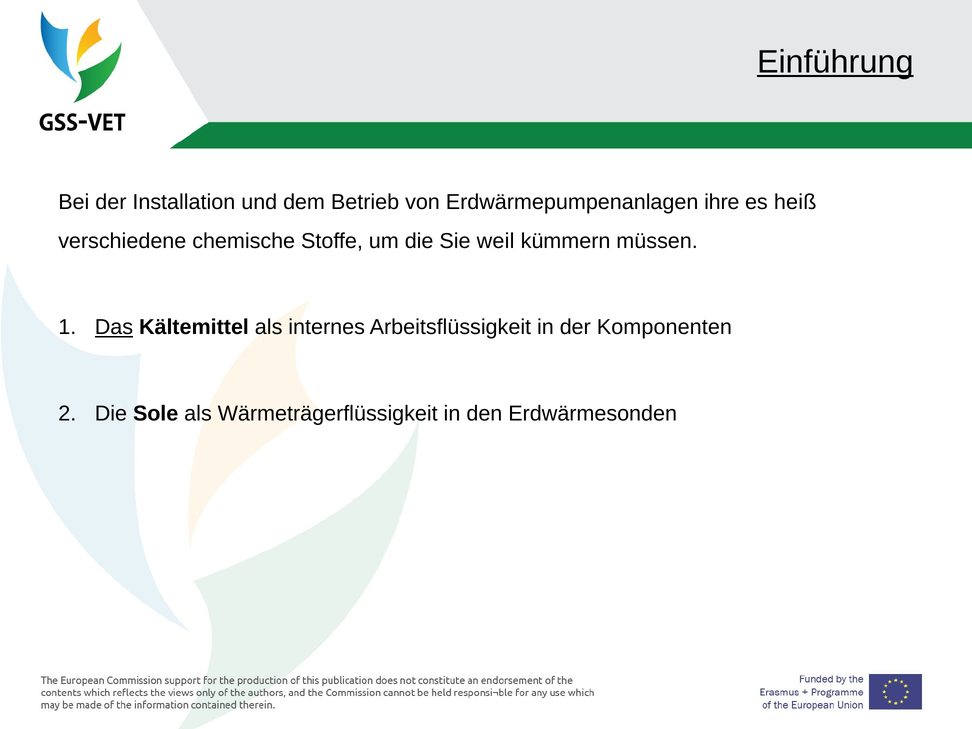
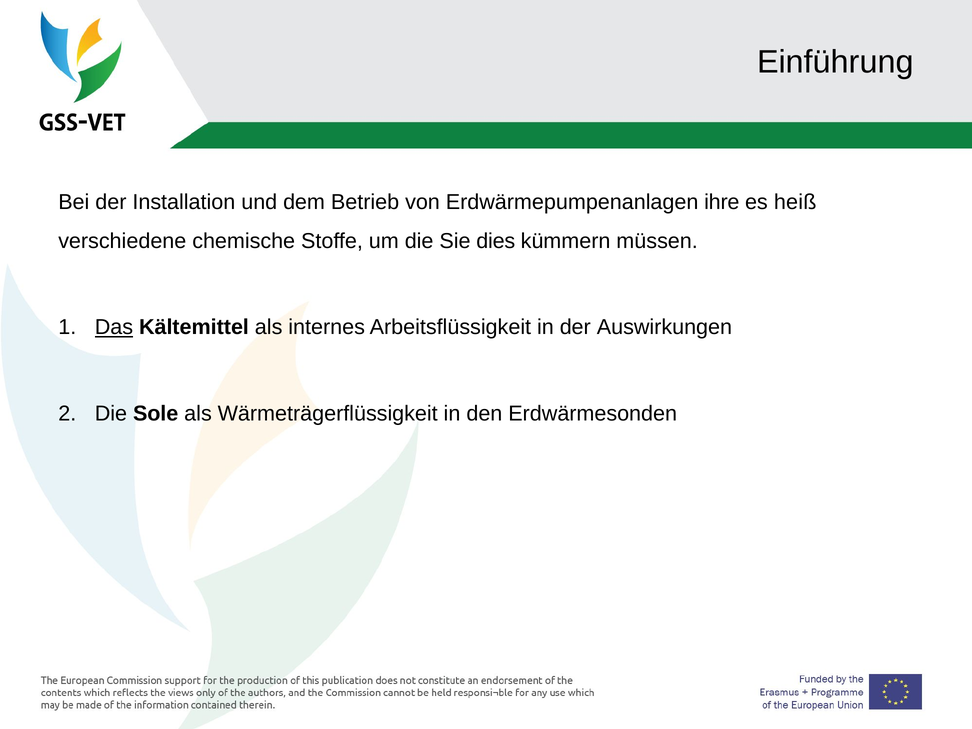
Einführung underline: present -> none
weil: weil -> dies
Komponenten: Komponenten -> Auswirkungen
